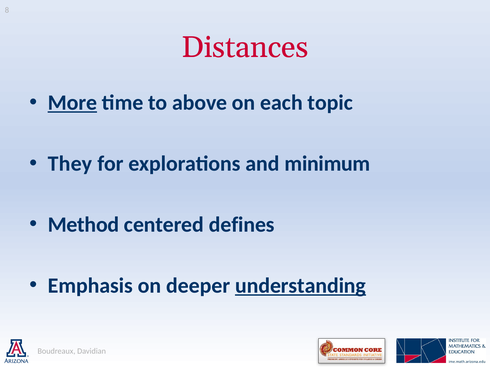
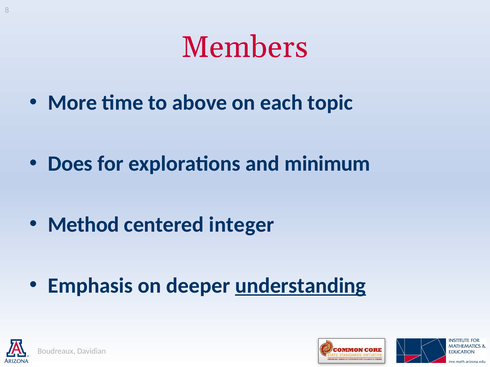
Distances: Distances -> Members
More underline: present -> none
They: They -> Does
defines: defines -> integer
